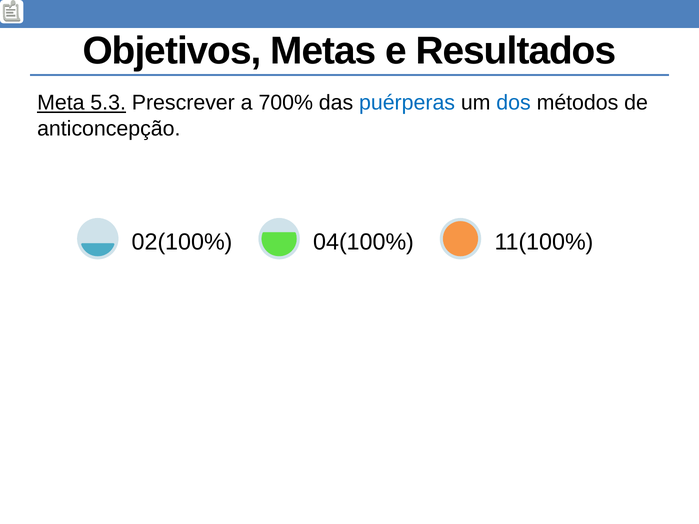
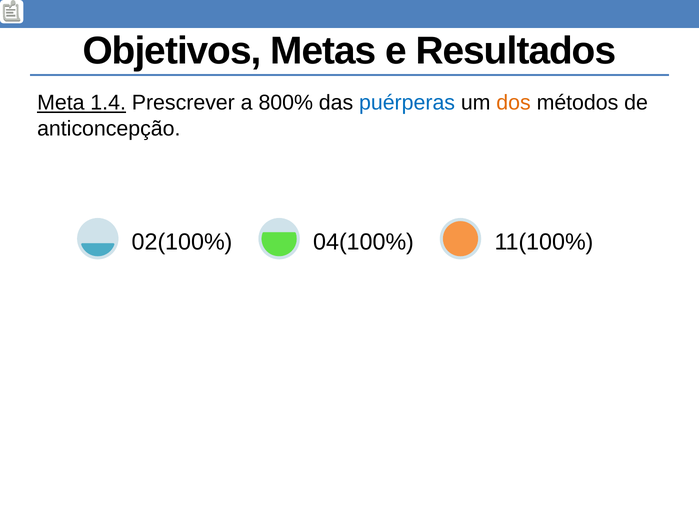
5.3: 5.3 -> 1.4
700%: 700% -> 800%
dos colour: blue -> orange
